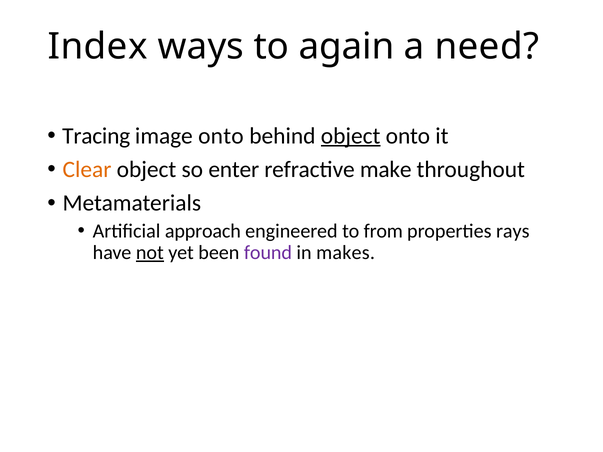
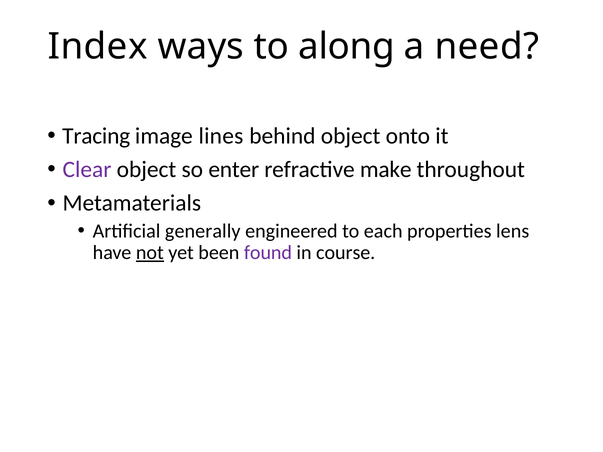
again: again -> along
image onto: onto -> lines
object at (351, 136) underline: present -> none
Clear colour: orange -> purple
approach: approach -> generally
from: from -> each
rays: rays -> lens
makes: makes -> course
